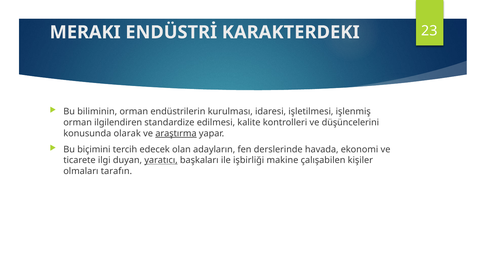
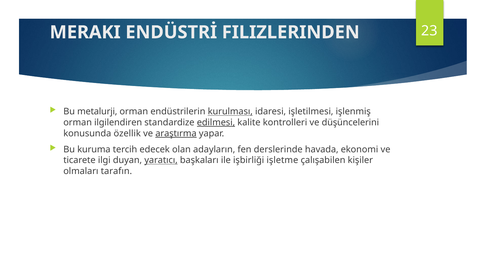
KARAKTERDEKI: KARAKTERDEKI -> FILIZLERINDEN
biliminin: biliminin -> metalurji
kurulması underline: none -> present
edilmesi underline: none -> present
olarak: olarak -> özellik
biçimini: biçimini -> kuruma
makine: makine -> işletme
